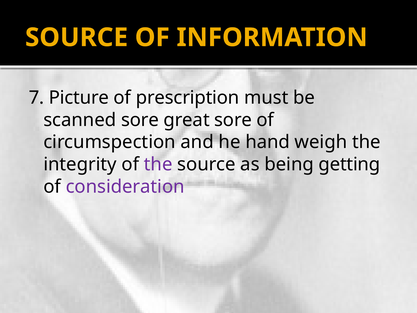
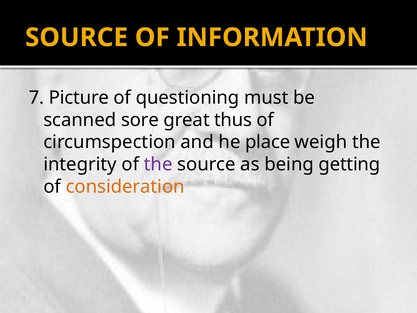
prescription: prescription -> questioning
great sore: sore -> thus
hand: hand -> place
consideration colour: purple -> orange
